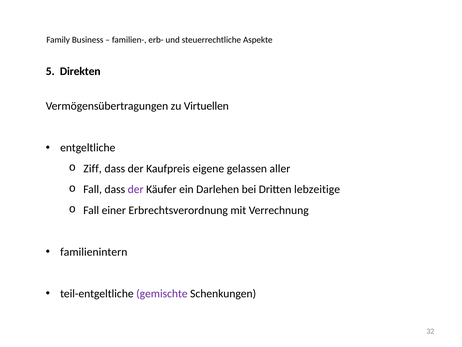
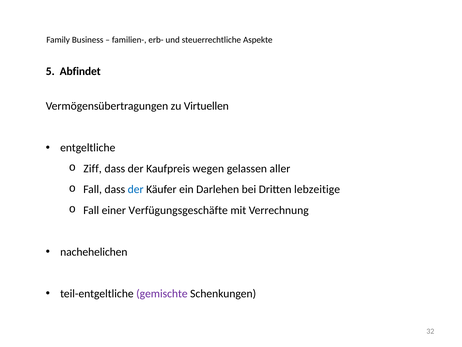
Direkten: Direkten -> Abfindet
eigene: eigene -> wegen
der at (136, 189) colour: purple -> blue
Erbrechtsverordnung: Erbrechtsverordnung -> Verfügungsgeschäfte
familienintern: familienintern -> nachehelichen
